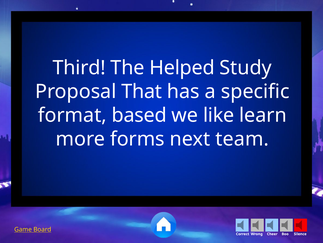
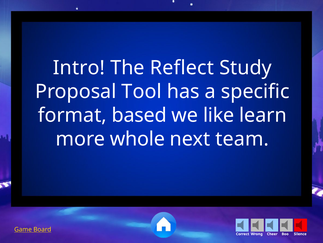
Third: Third -> Intro
Helped: Helped -> Reflect
That: That -> Tool
forms: forms -> whole
